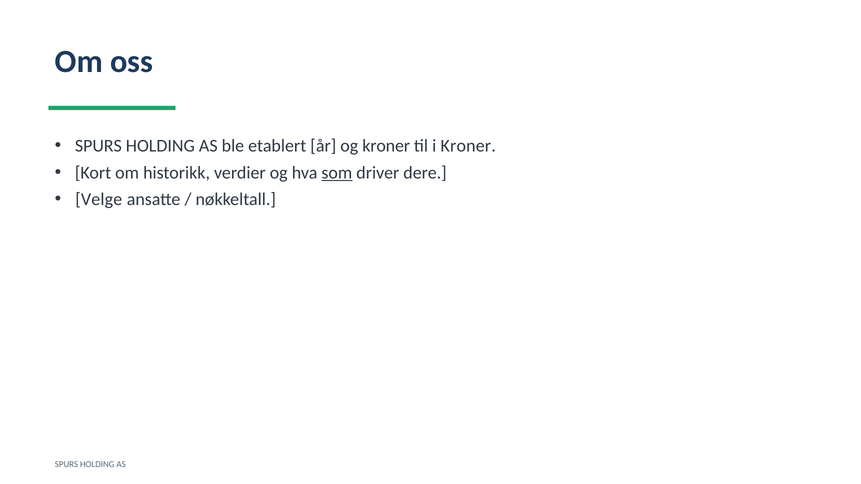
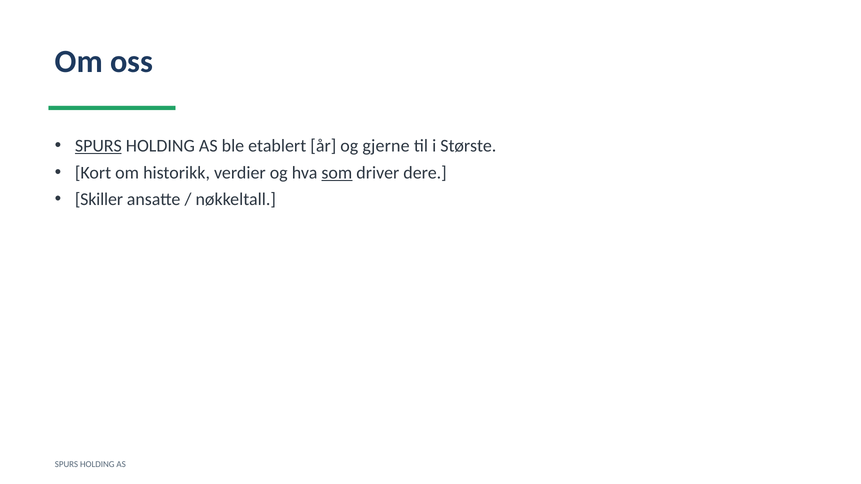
SPURS at (98, 146) underline: none -> present
og kroner: kroner -> gjerne
i Kroner: Kroner -> Største
Velge: Velge -> Skiller
